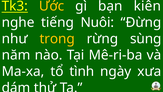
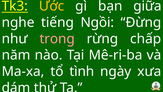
kiên: kiên -> giữa
Nuôi: Nuôi -> Ngồi
trong colour: yellow -> pink
sùng: sùng -> chấp
